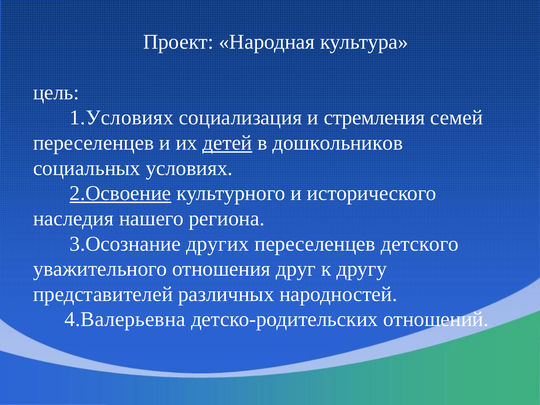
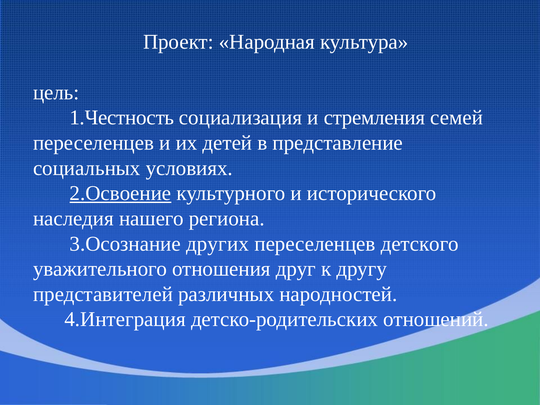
1.Условиях: 1.Условиях -> 1.Честность
детей underline: present -> none
дошкольников: дошкольников -> представление
4.Валерьевна: 4.Валерьевна -> 4.Интеграция
